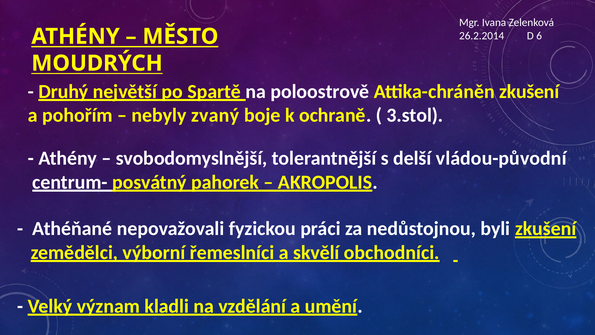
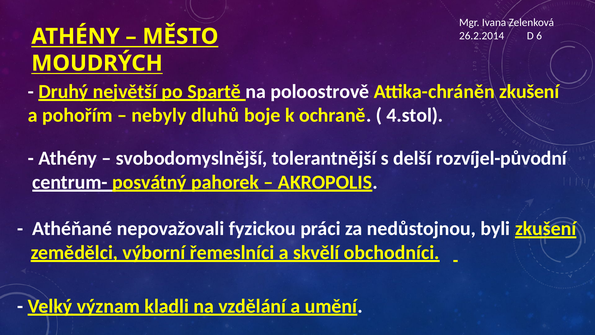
zvaný: zvaný -> dluhů
3.stol: 3.stol -> 4.stol
vládou-původní: vládou-původní -> rozvíjel-původní
